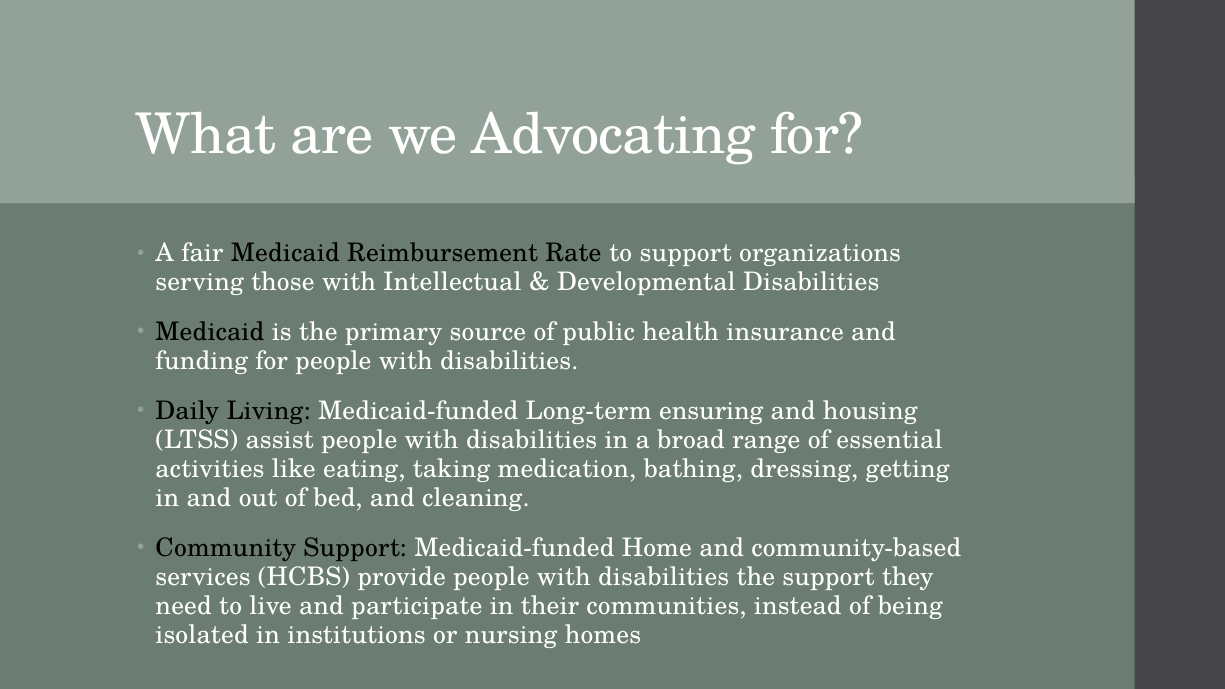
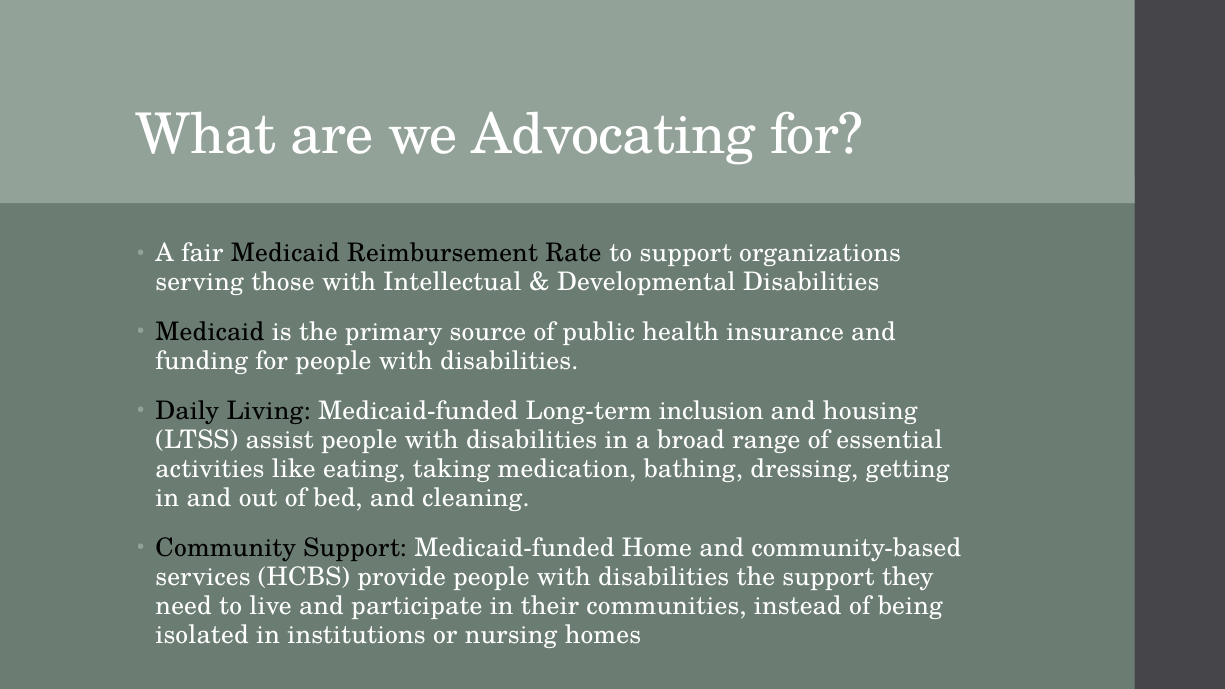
ensuring: ensuring -> inclusion
